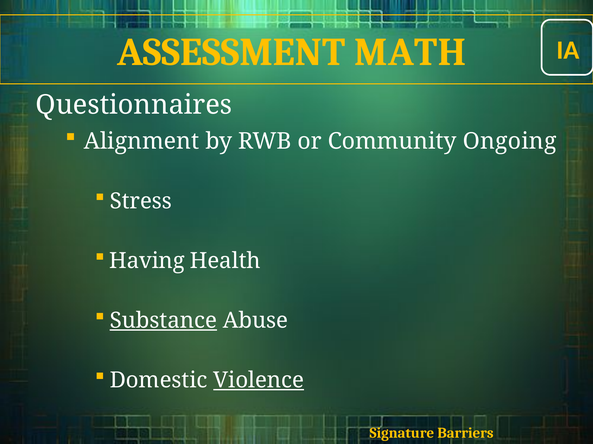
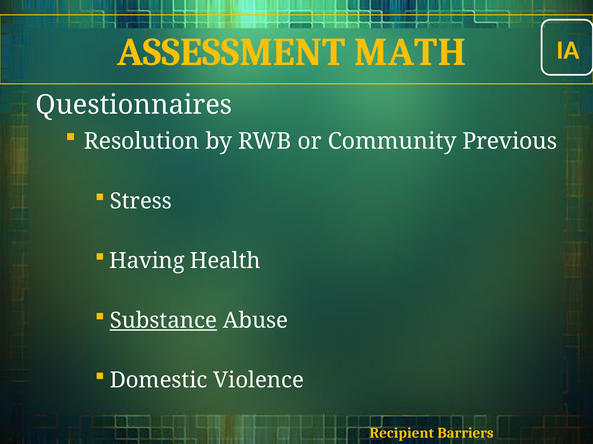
Alignment: Alignment -> Resolution
Ongoing: Ongoing -> Previous
Violence underline: present -> none
Signature: Signature -> Recipient
